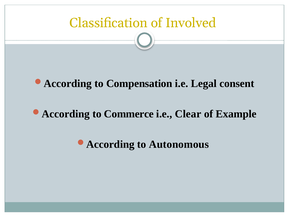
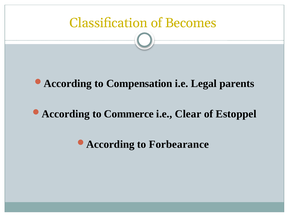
Involved: Involved -> Becomes
consent: consent -> parents
Example: Example -> Estoppel
Autonomous: Autonomous -> Forbearance
